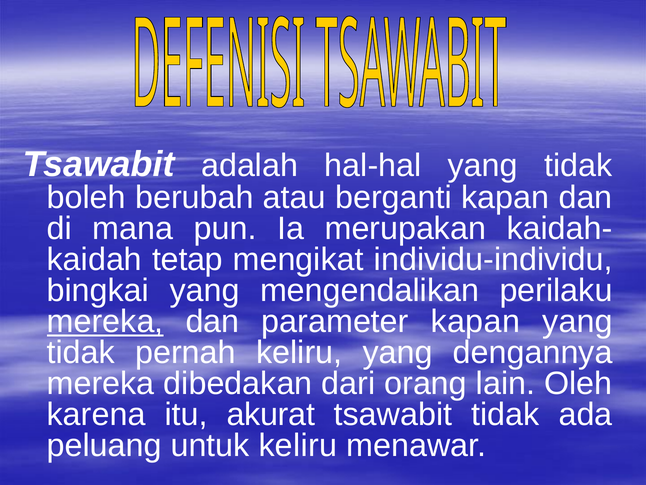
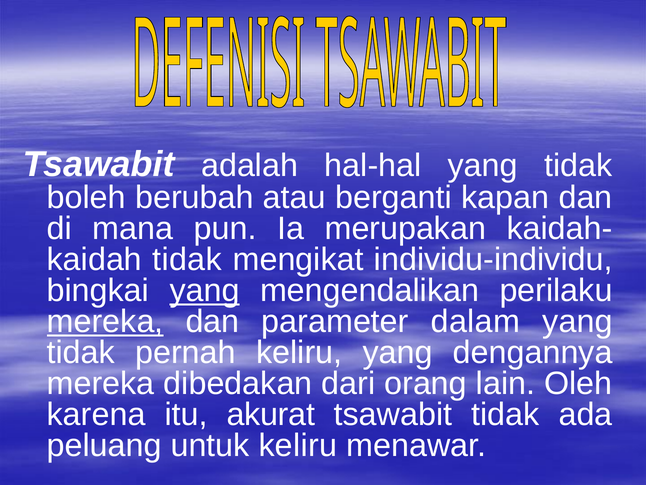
tetap at (187, 259): tetap -> tidak
yang at (205, 290) underline: none -> present
parameter kapan: kapan -> dalam
